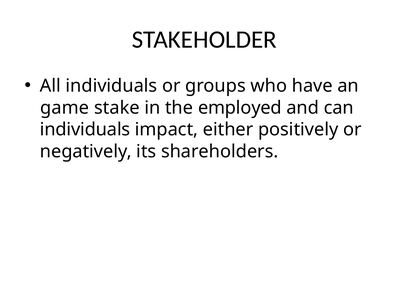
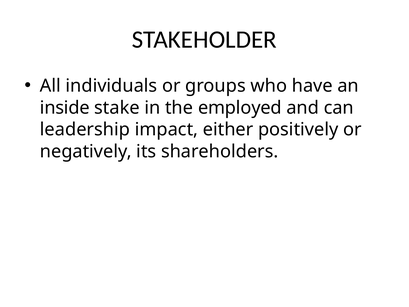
game: game -> inside
individuals at (85, 129): individuals -> leadership
